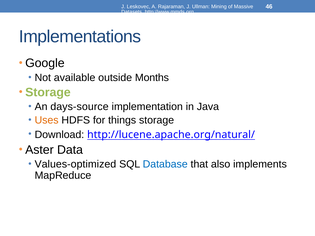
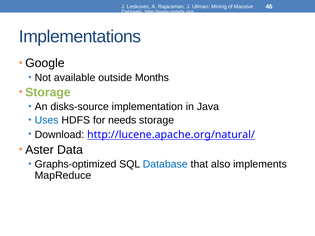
days-source: days-source -> disks-source
Uses colour: orange -> blue
things: things -> needs
Values-optimized: Values-optimized -> Graphs-optimized
